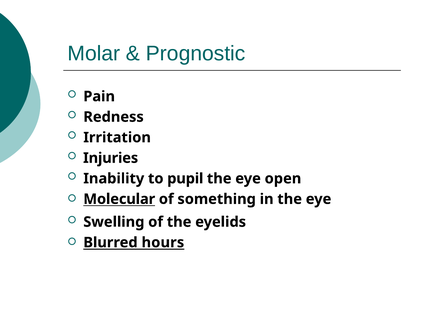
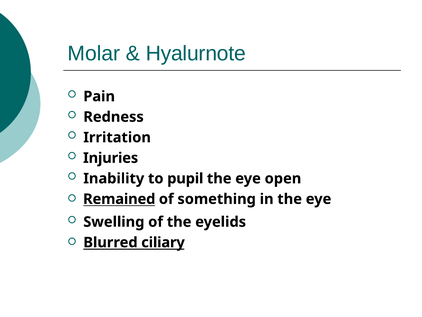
Prognostic: Prognostic -> Hyalurnote
Molecular: Molecular -> Remained
hours: hours -> ciliary
